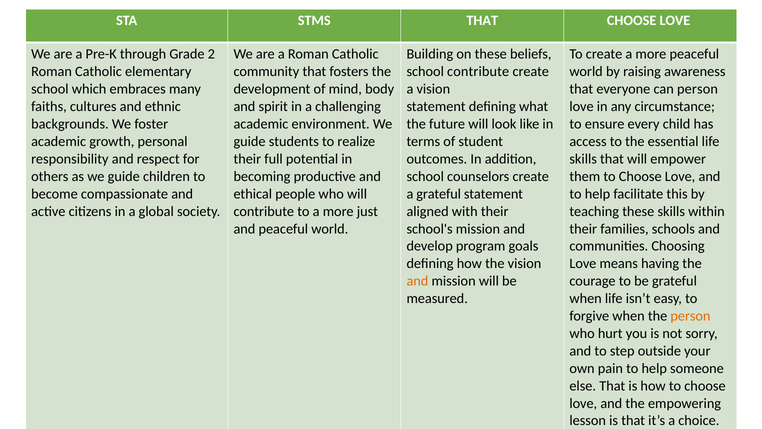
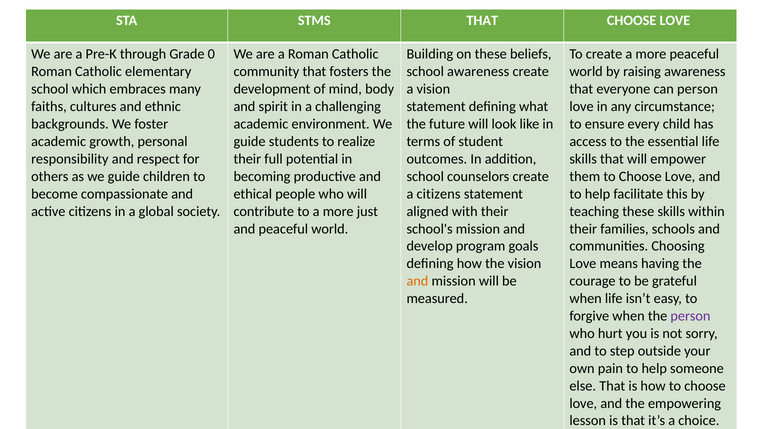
2: 2 -> 0
school contribute: contribute -> awareness
a grateful: grateful -> citizens
person at (690, 316) colour: orange -> purple
